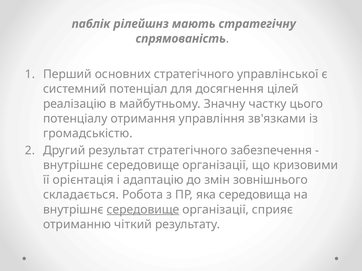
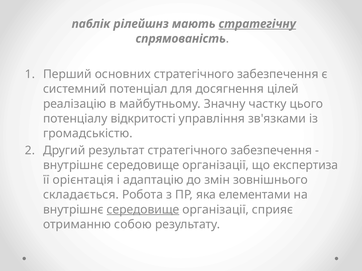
стратегічну underline: none -> present
управлінської at (278, 74): управлінської -> забезпечення
отримання: отримання -> відкритості
кризовими: кризовими -> експертиза
середовища: середовища -> елементами
чіткий: чіткий -> собою
